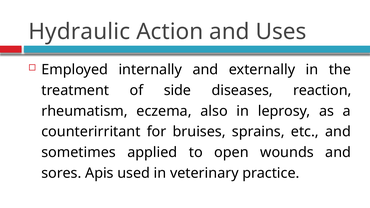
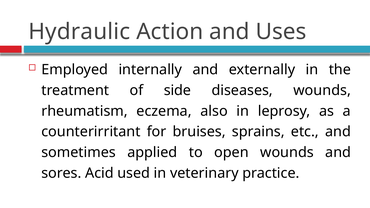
diseases reaction: reaction -> wounds
Apis: Apis -> Acid
